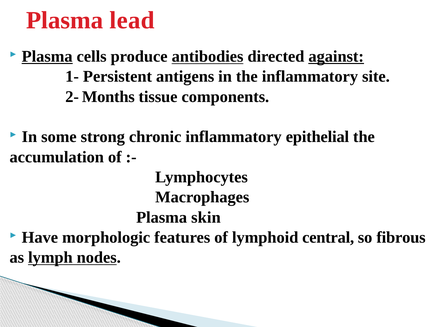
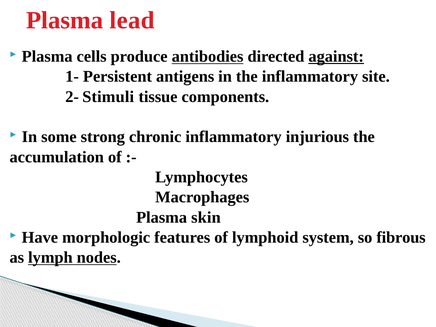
Plasma at (47, 56) underline: present -> none
Months: Months -> Stimuli
epithelial: epithelial -> injurious
central: central -> system
